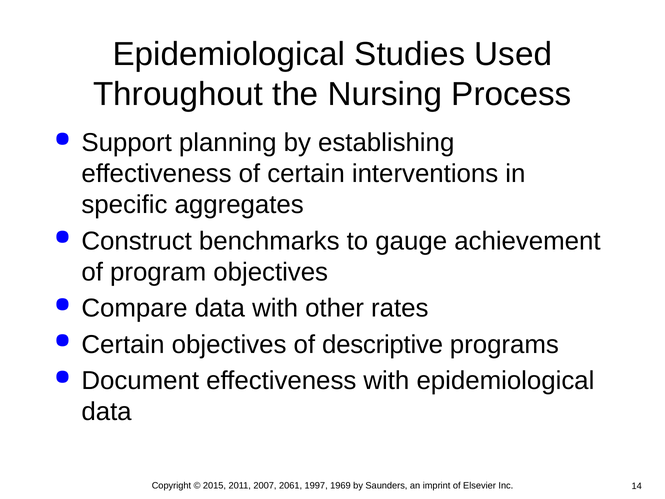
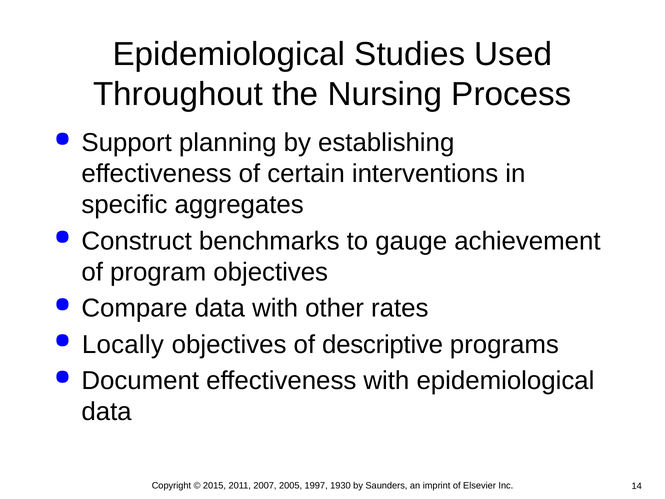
Certain at (123, 344): Certain -> Locally
2061: 2061 -> 2005
1969: 1969 -> 1930
